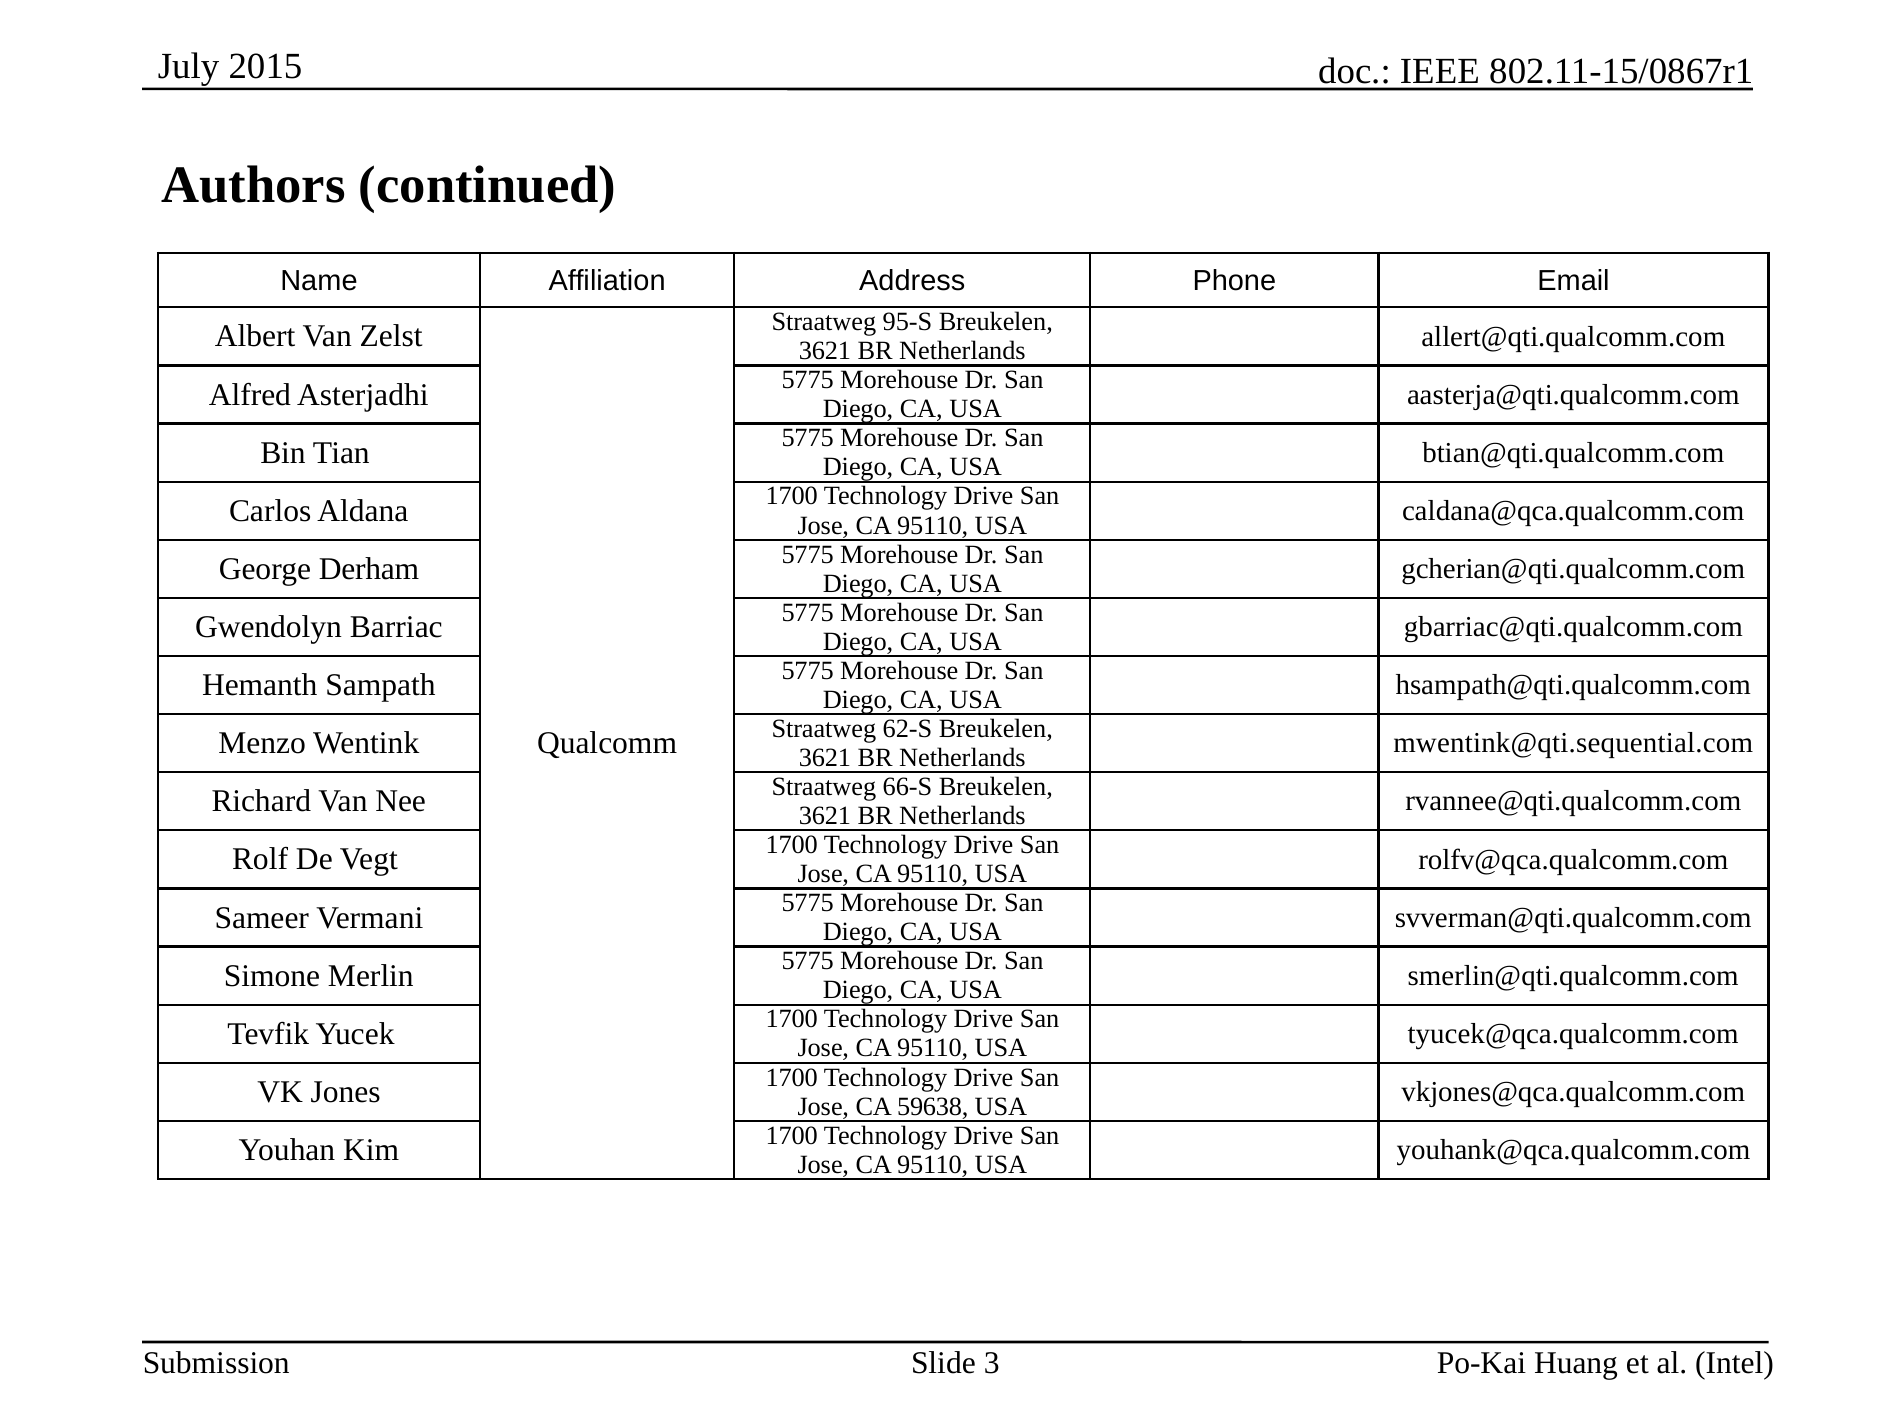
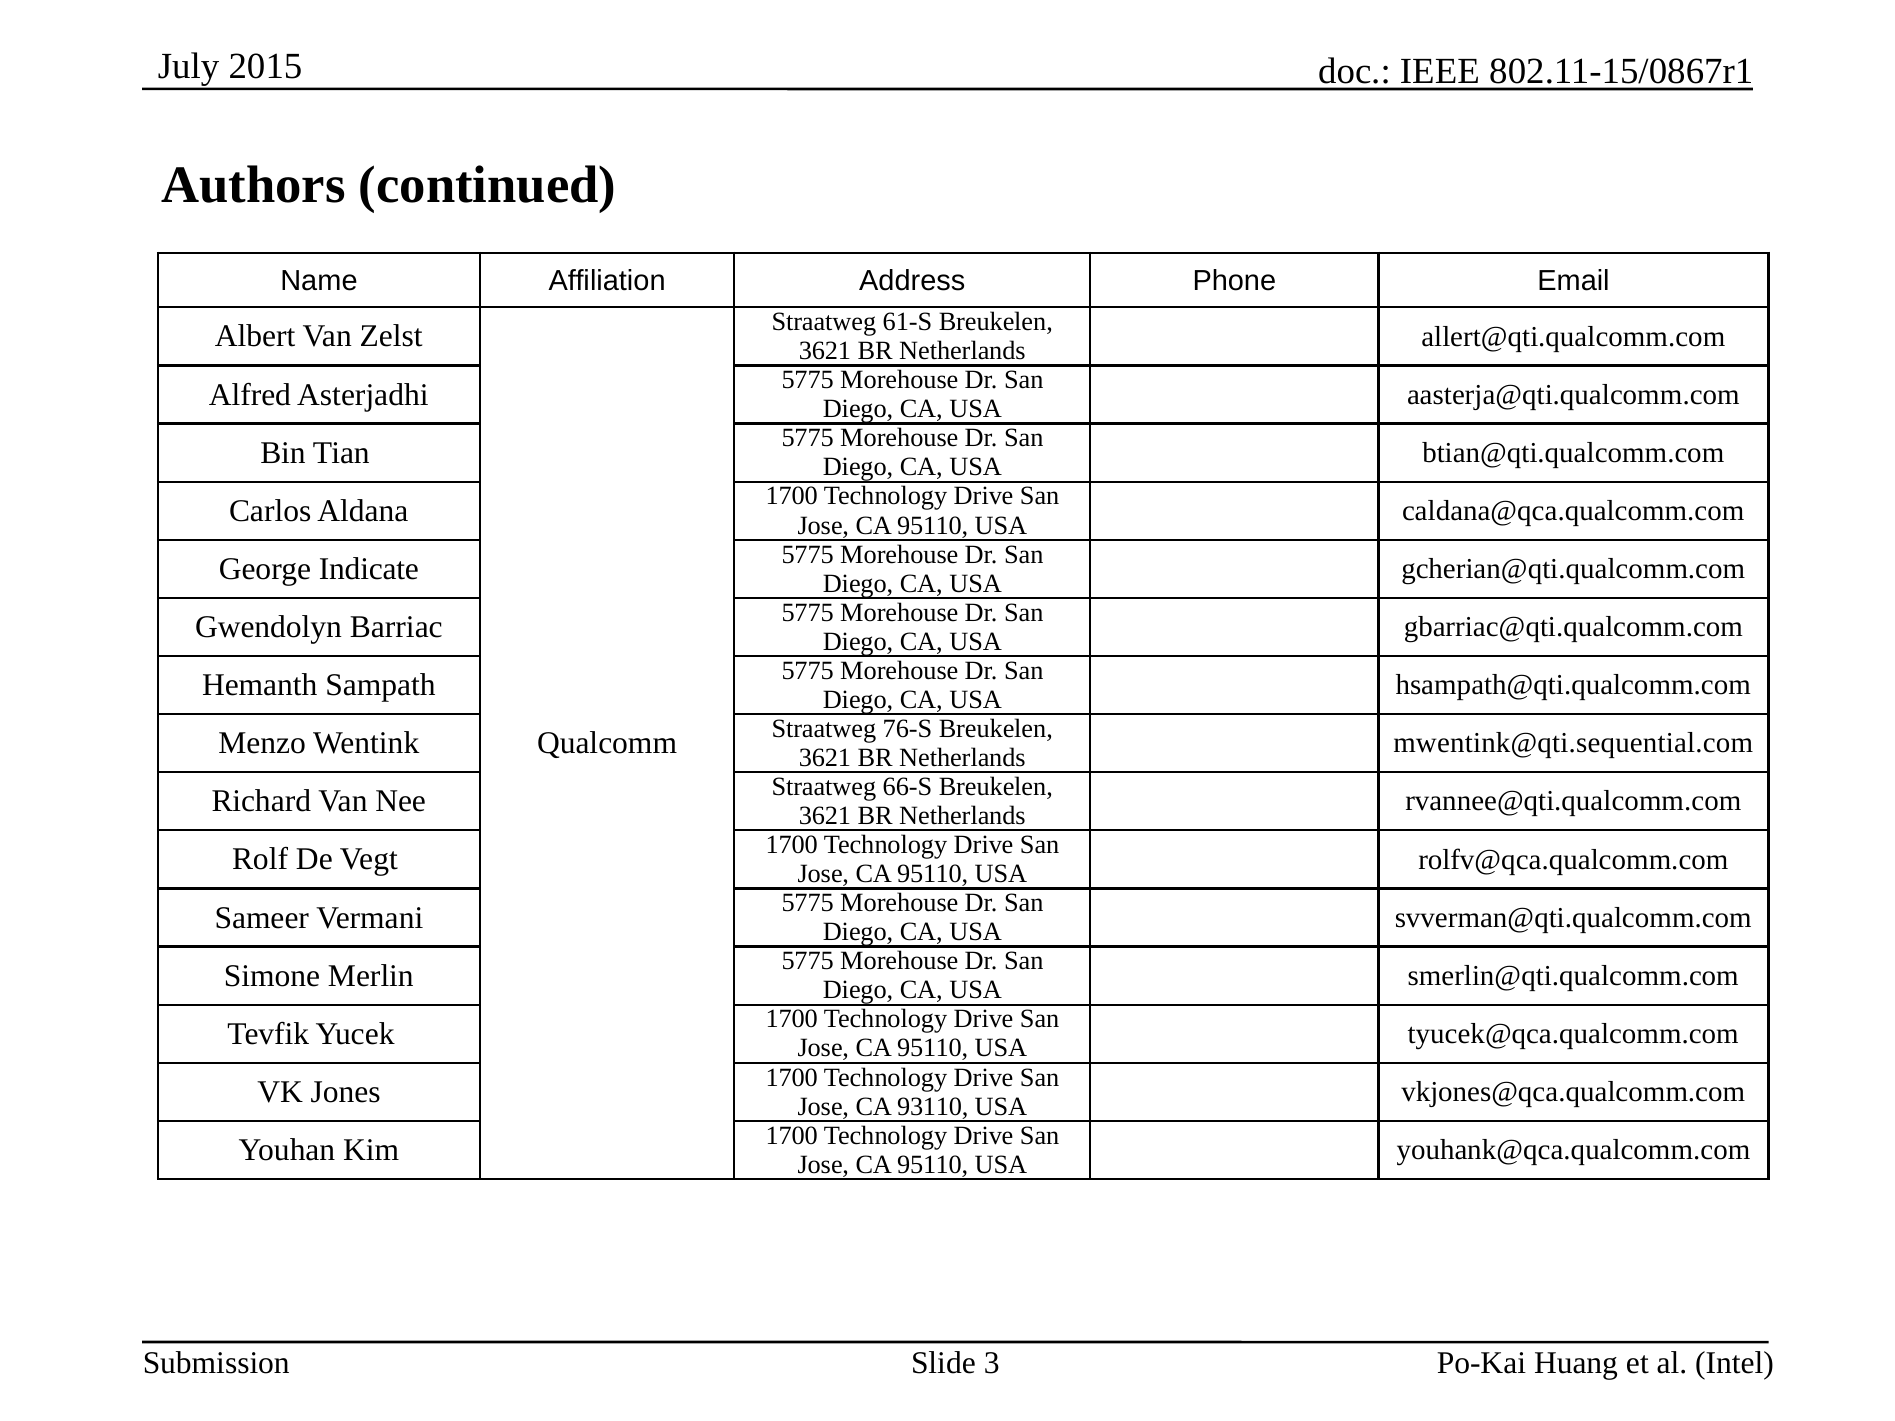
95-S: 95-S -> 61-S
Derham: Derham -> Indicate
62-S: 62-S -> 76-S
59638: 59638 -> 93110
